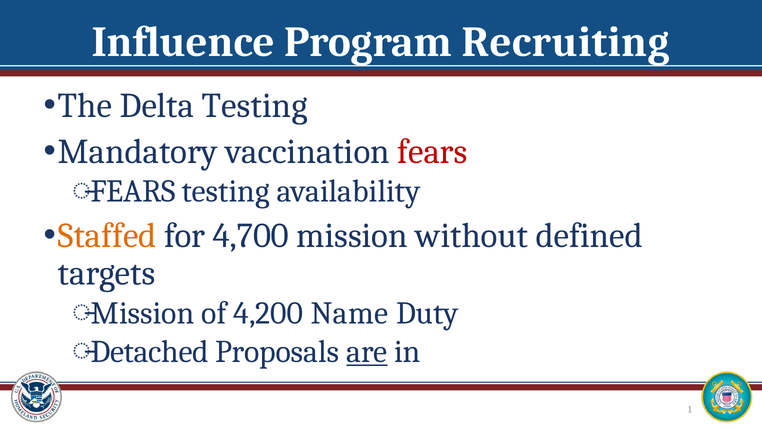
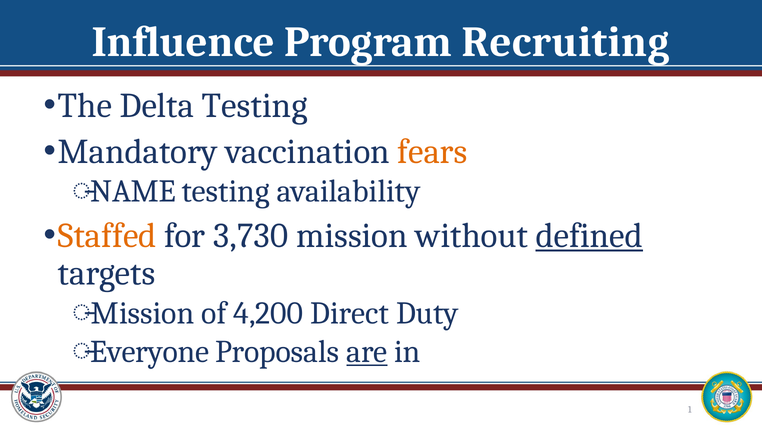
fears at (432, 151) colour: red -> orange
FEARS at (133, 191): FEARS -> NAME
4,700: 4,700 -> 3,730
defined underline: none -> present
Name: Name -> Direct
Detached: Detached -> Everyone
